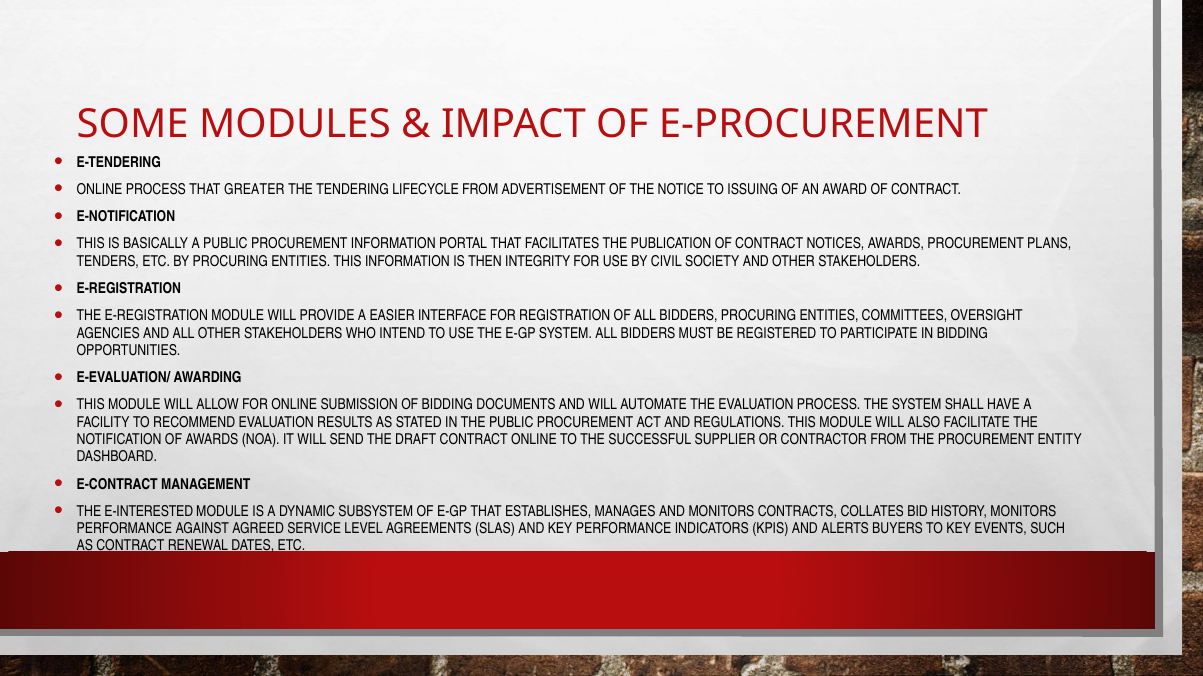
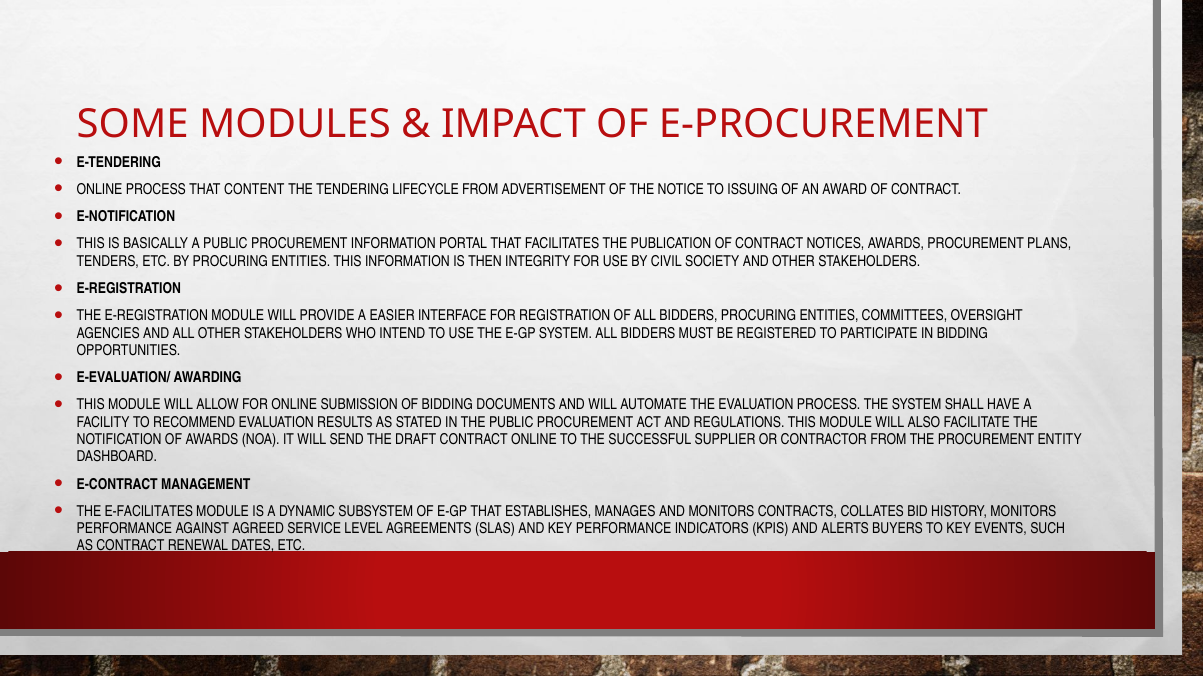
GREATER: GREATER -> CONTENT
E-INTERESTED: E-INTERESTED -> E-FACILITATES
